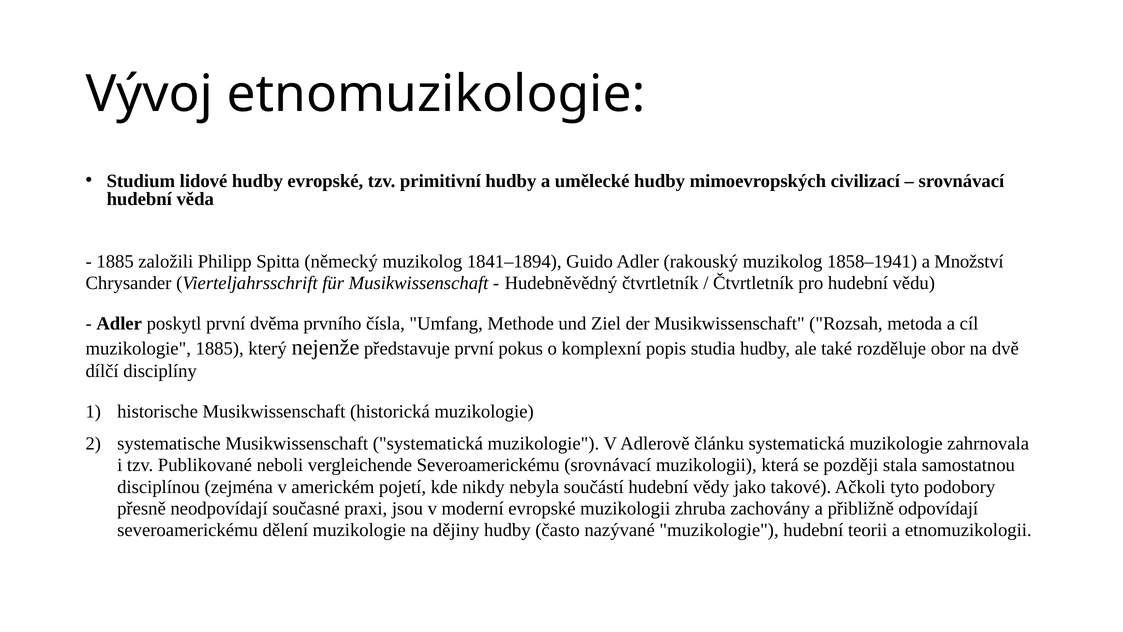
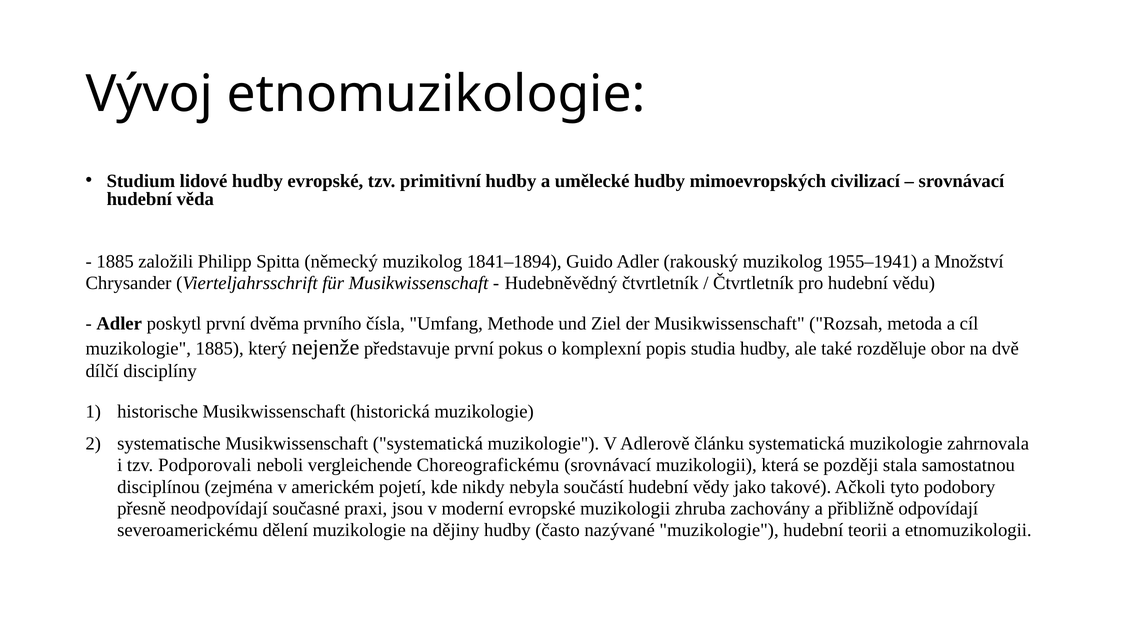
1858–1941: 1858–1941 -> 1955–1941
Publikované: Publikované -> Podporovali
vergleichende Severoamerickému: Severoamerickému -> Choreografickému
